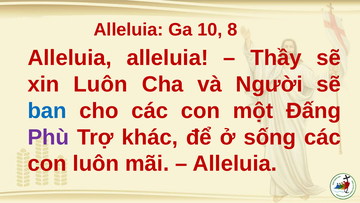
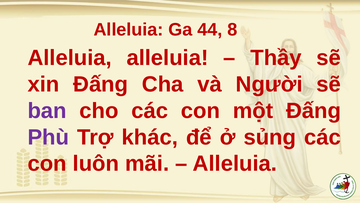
10: 10 -> 44
xin Luôn: Luôn -> Ðấng
ban colour: blue -> purple
sống: sống -> sủng
